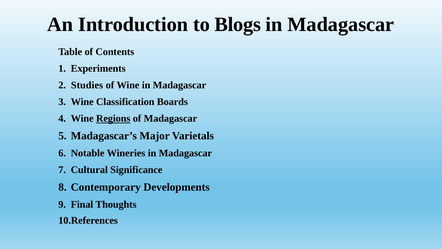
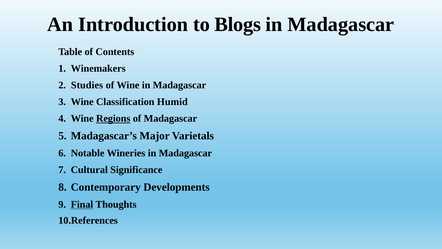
Experiments: Experiments -> Winemakers
Boards: Boards -> Humid
Final underline: none -> present
